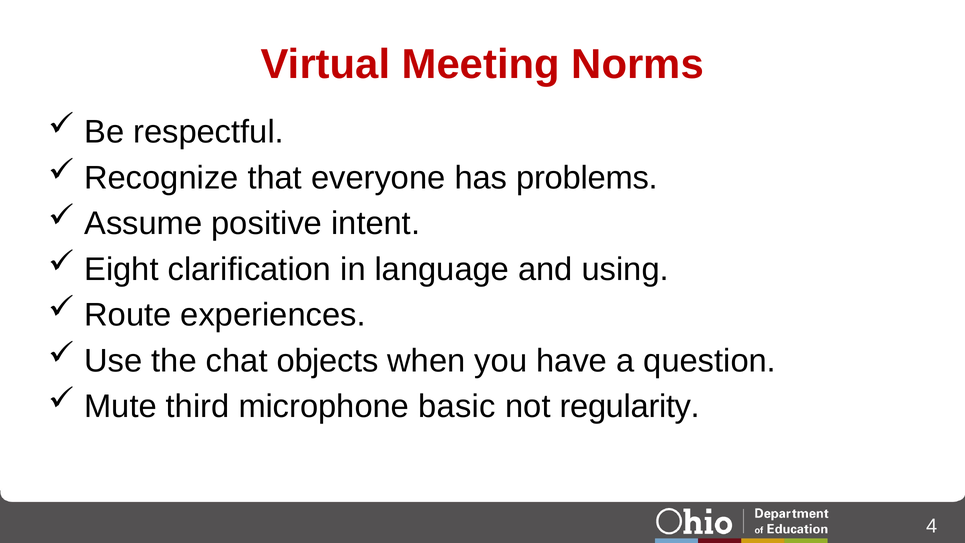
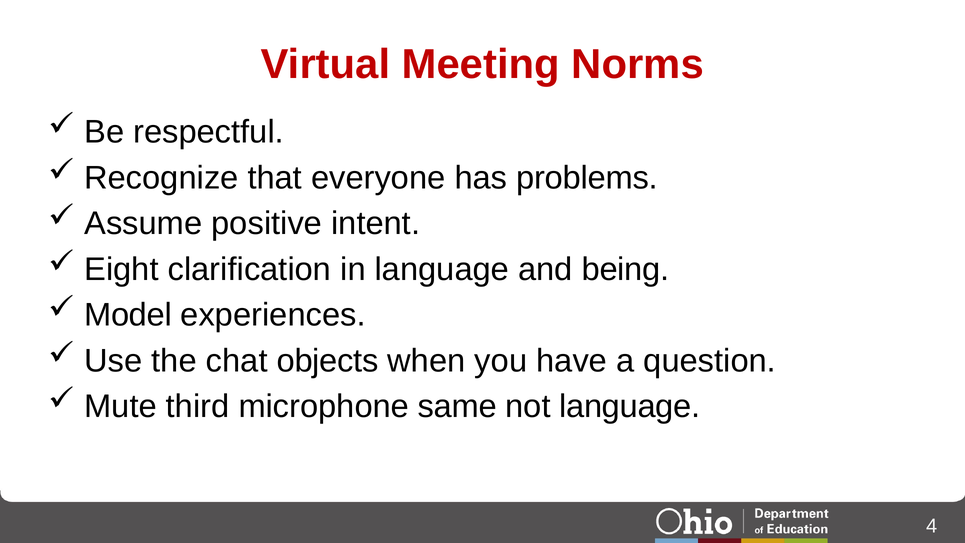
using: using -> being
Route: Route -> Model
basic: basic -> same
not regularity: regularity -> language
